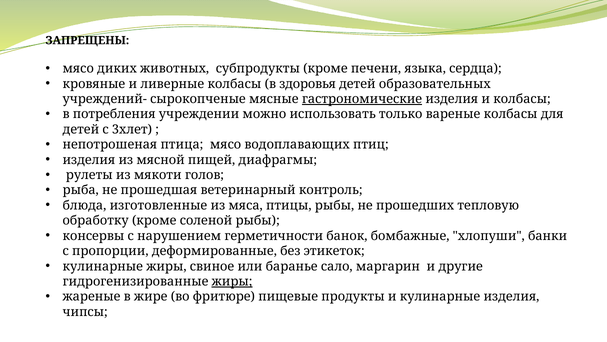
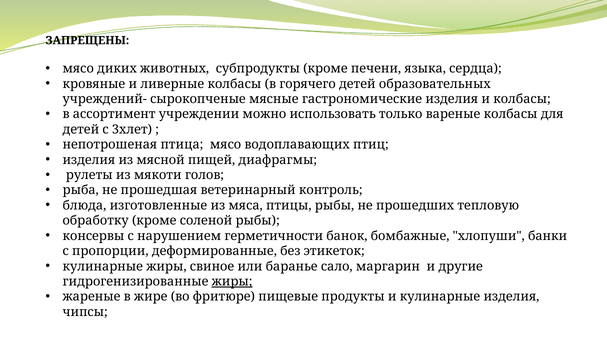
здоровья: здоровья -> горячего
гастрономические underline: present -> none
потребления: потребления -> ассортимент
